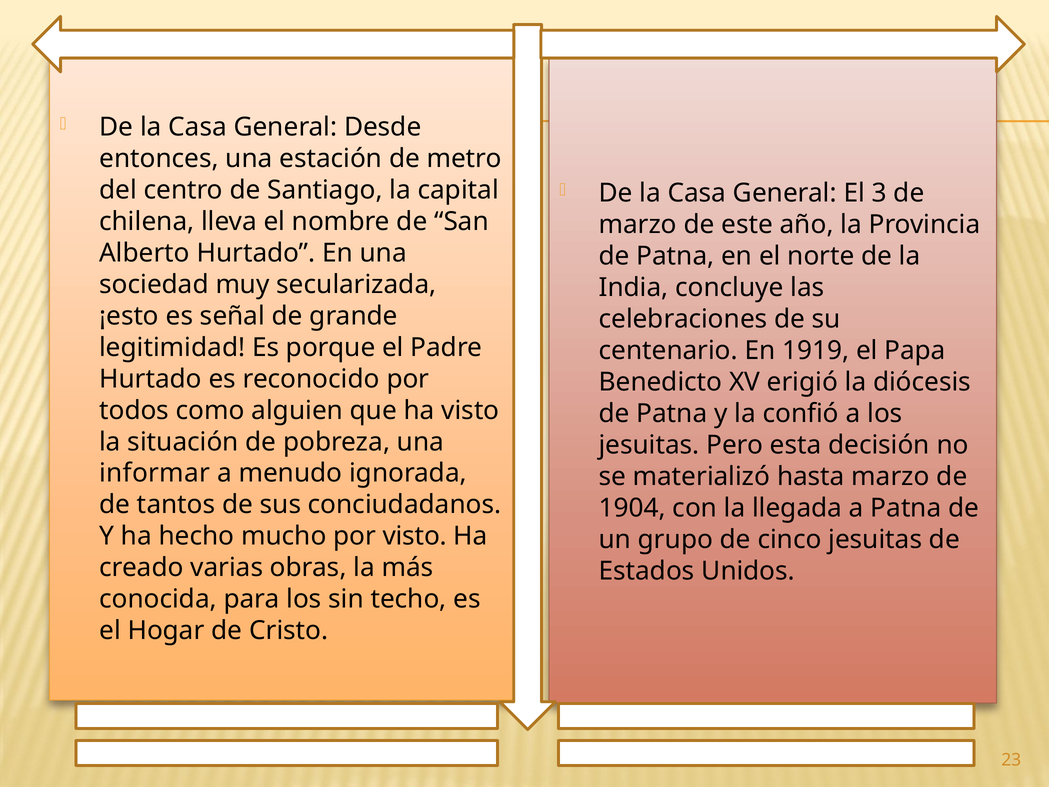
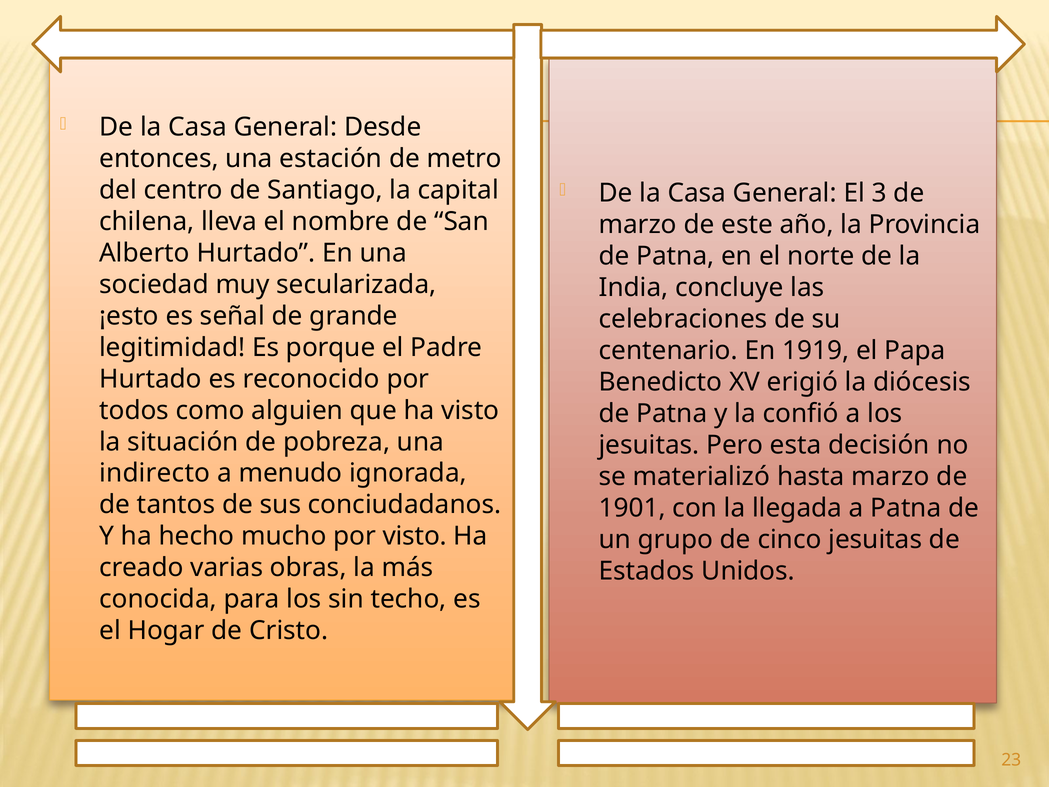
informar: informar -> indirecto
1904: 1904 -> 1901
